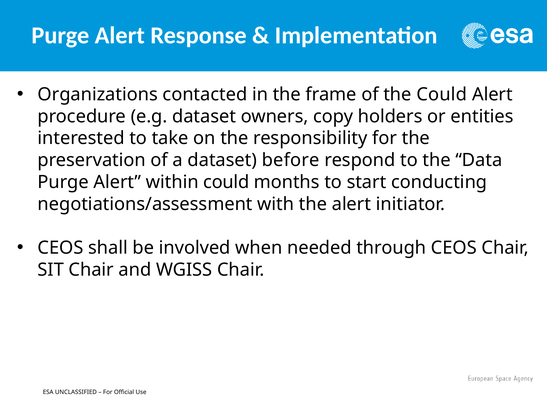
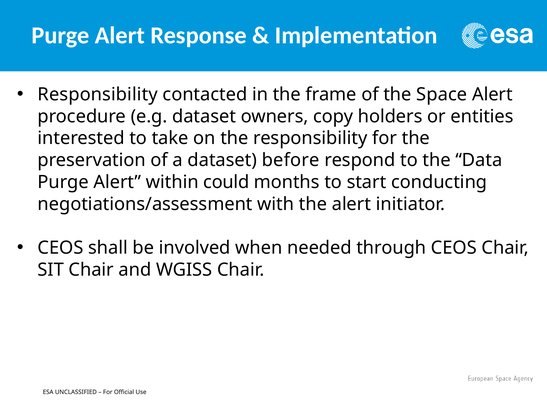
Organizations at (98, 94): Organizations -> Responsibility
the Could: Could -> Space
